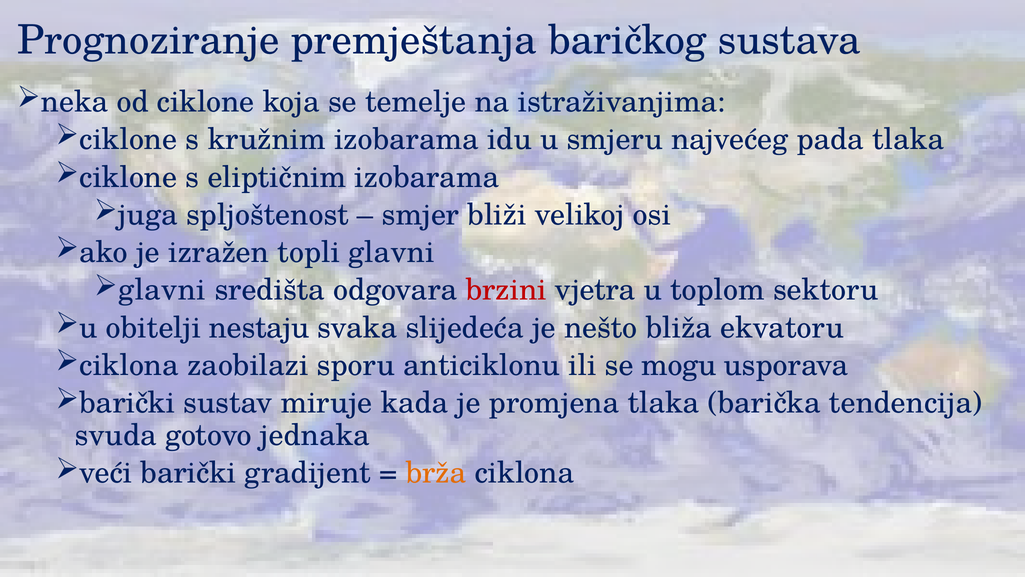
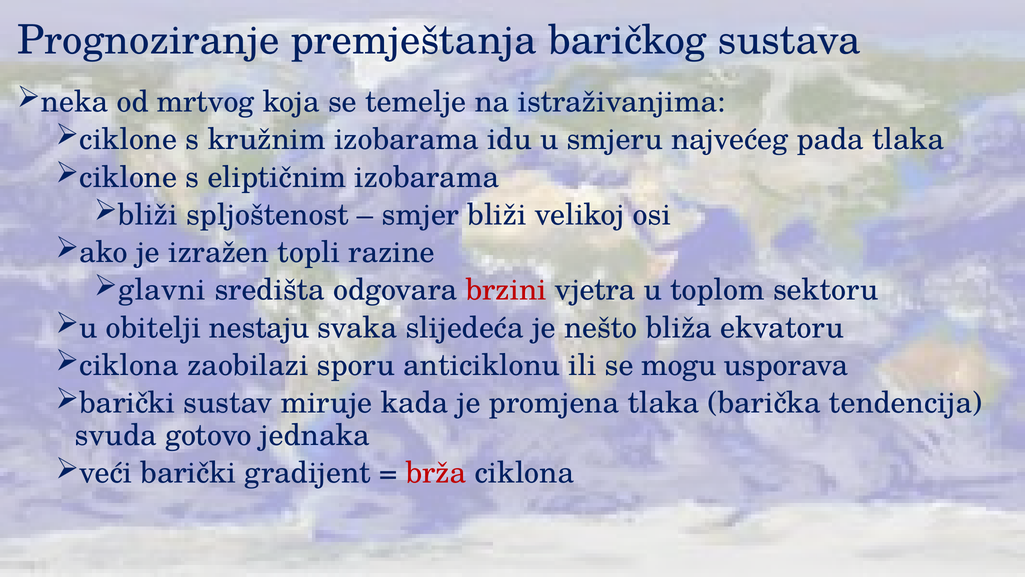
od ciklone: ciklone -> mrtvog
juga at (148, 215): juga -> bliži
topli glavni: glavni -> razine
brža colour: orange -> red
